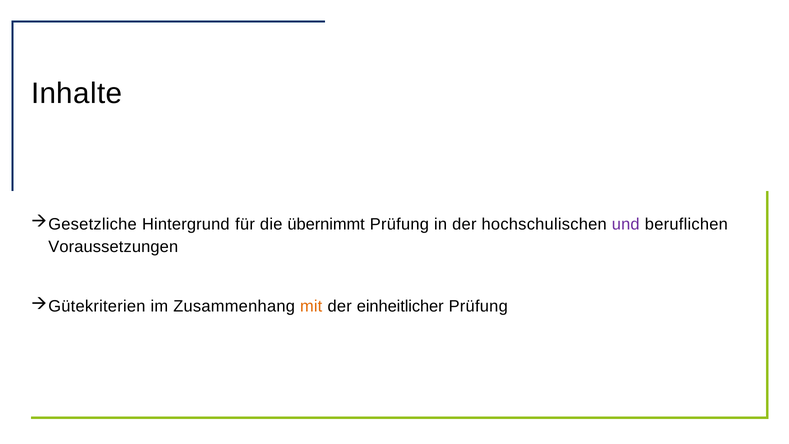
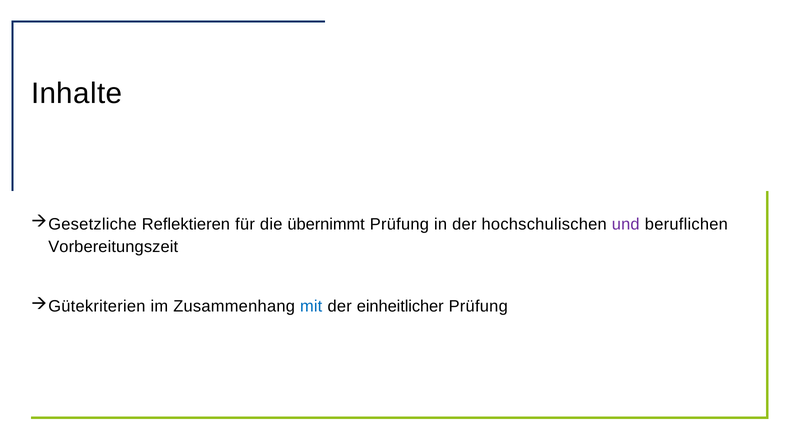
Hintergrund: Hintergrund -> Reflektieren
Voraussetzungen: Voraussetzungen -> Vorbereitungszeit
mit colour: orange -> blue
